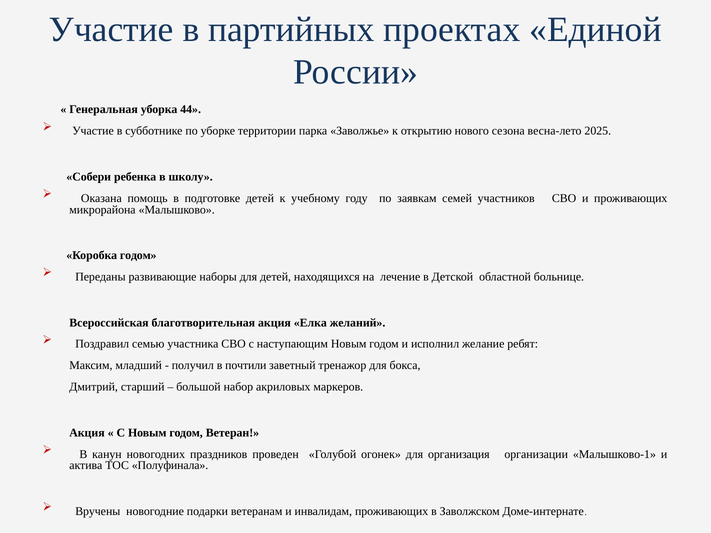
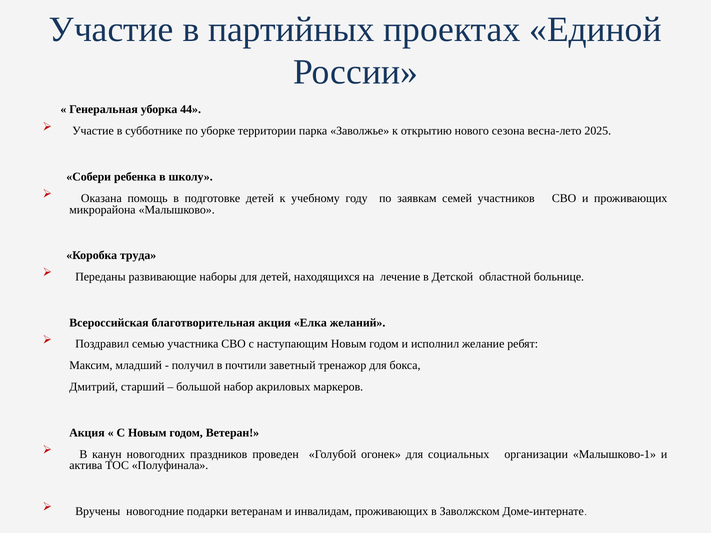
Коробка годом: годом -> труда
организация: организация -> социальных
